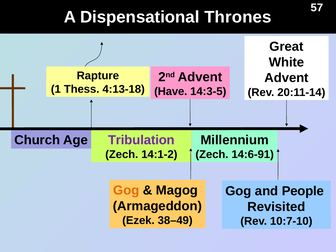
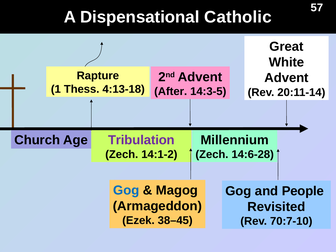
Thrones: Thrones -> Catholic
Have: Have -> After
14:6-91: 14:6-91 -> 14:6-28
Gog at (126, 190) colour: orange -> blue
38–49: 38–49 -> 38–45
10:7-10: 10:7-10 -> 70:7-10
